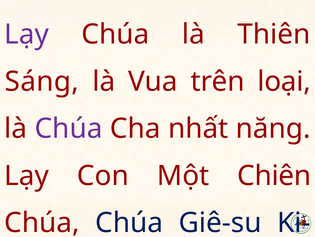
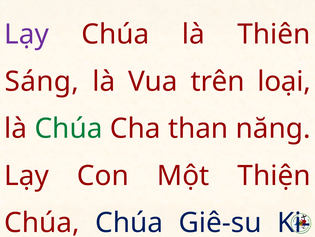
Chúa at (69, 128) colour: purple -> green
nhất: nhất -> than
Chiên: Chiên -> Thiện
